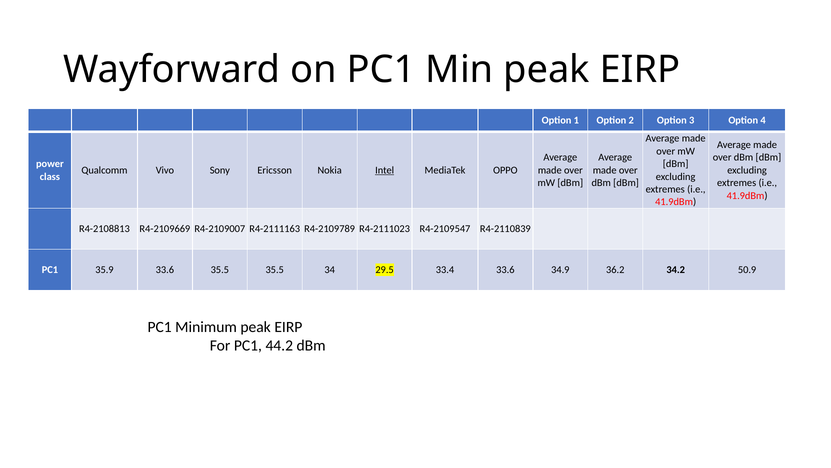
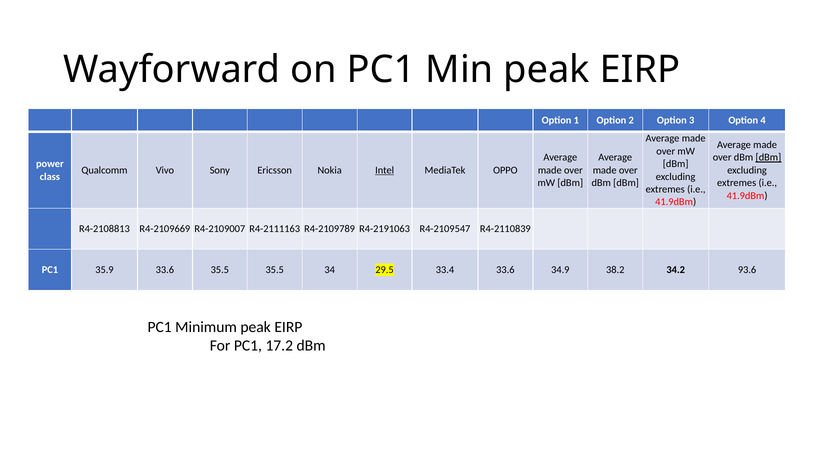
dBm at (768, 157) underline: none -> present
R4-2111023: R4-2111023 -> R4-2191063
36.2: 36.2 -> 38.2
50.9: 50.9 -> 93.6
44.2: 44.2 -> 17.2
